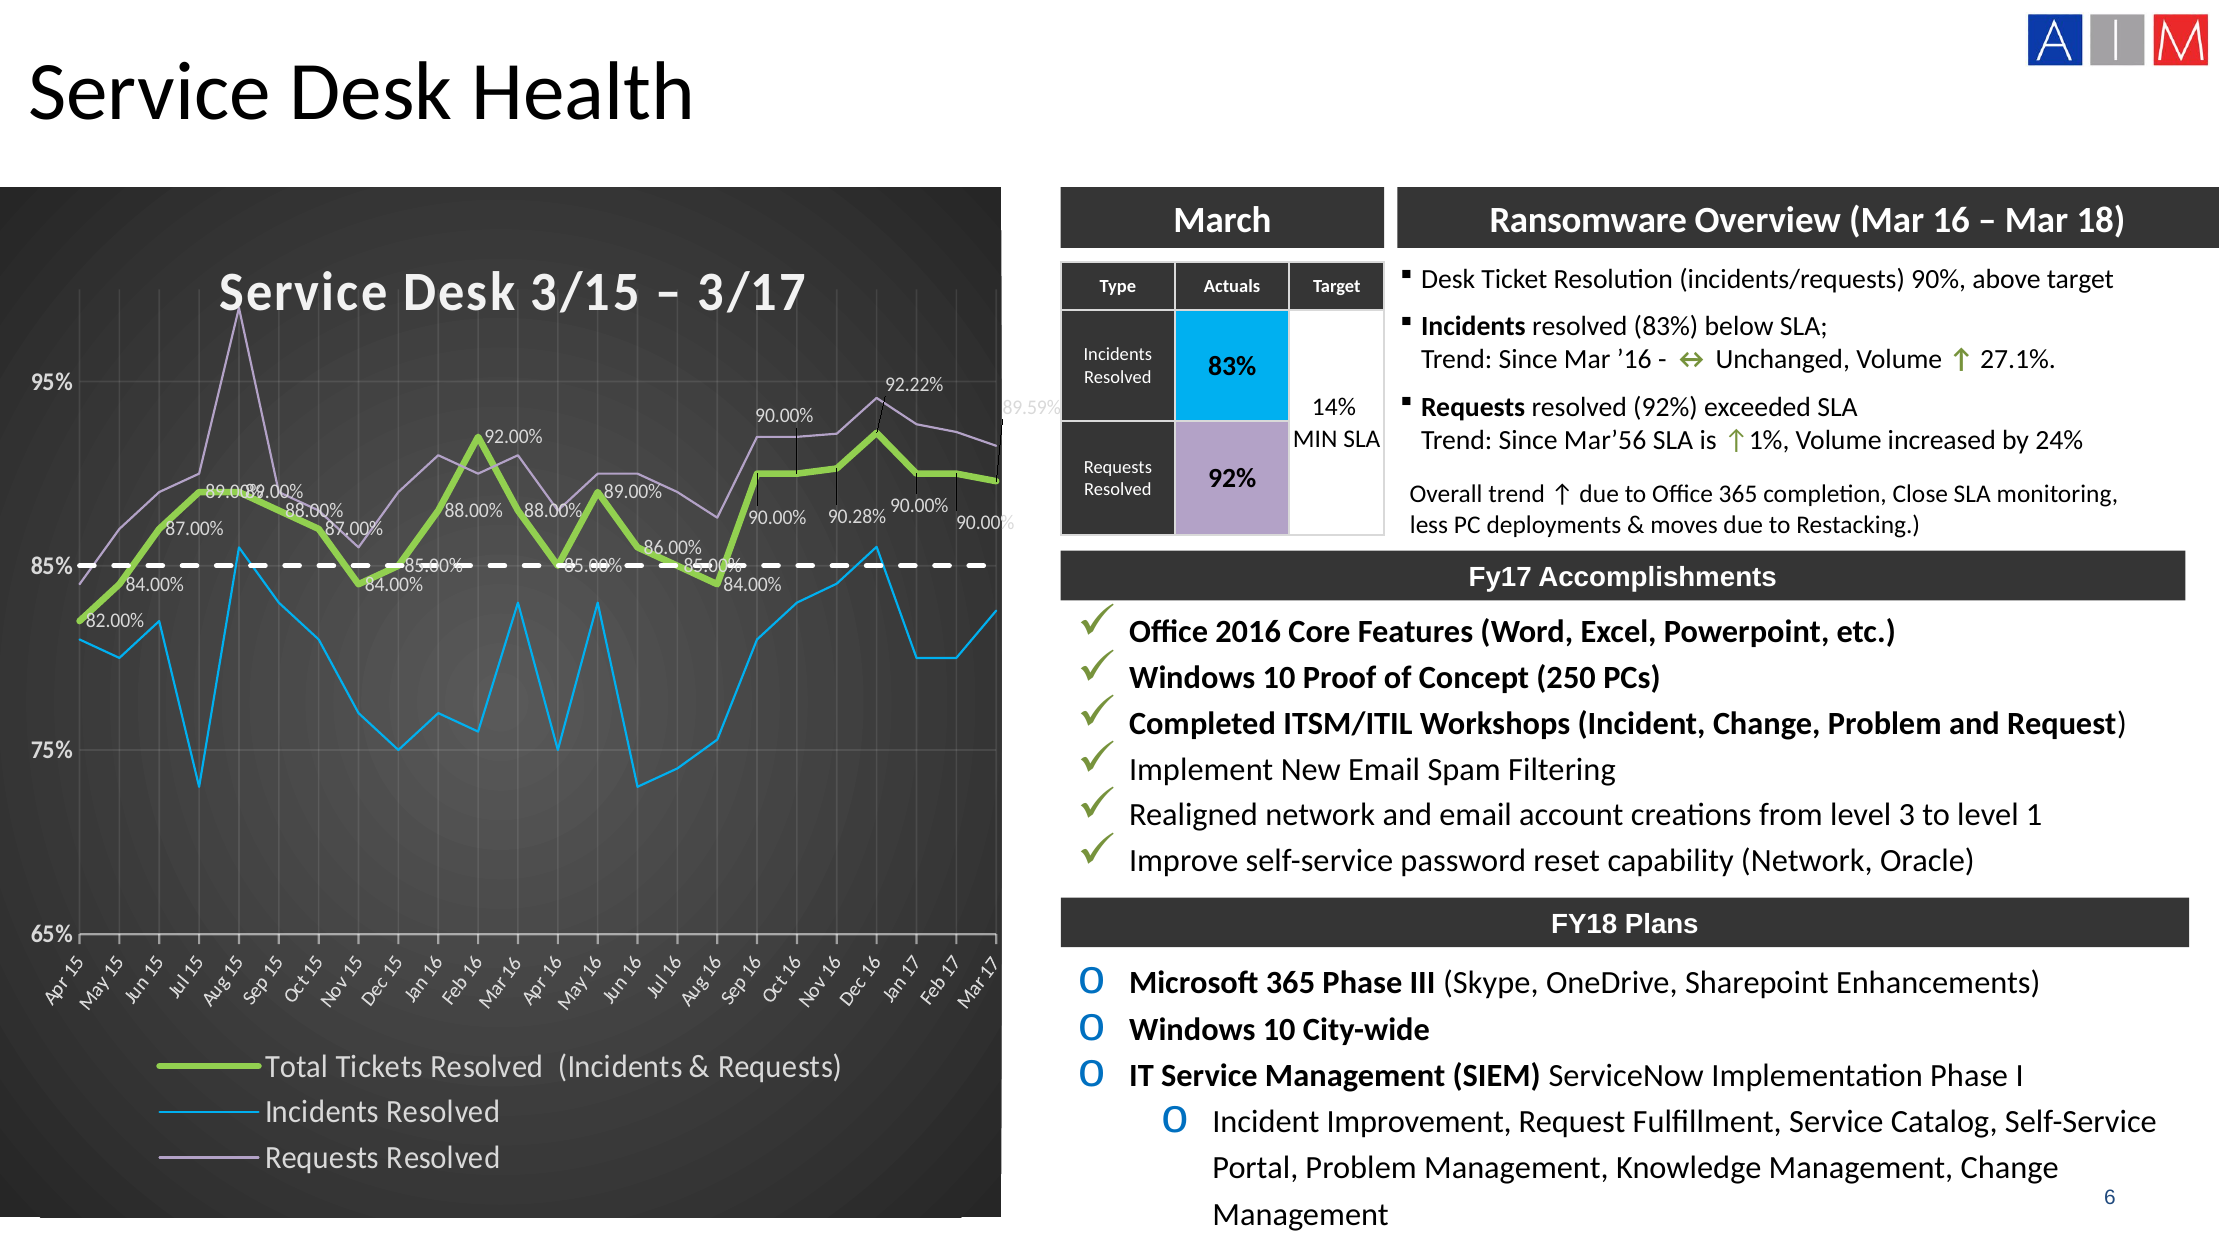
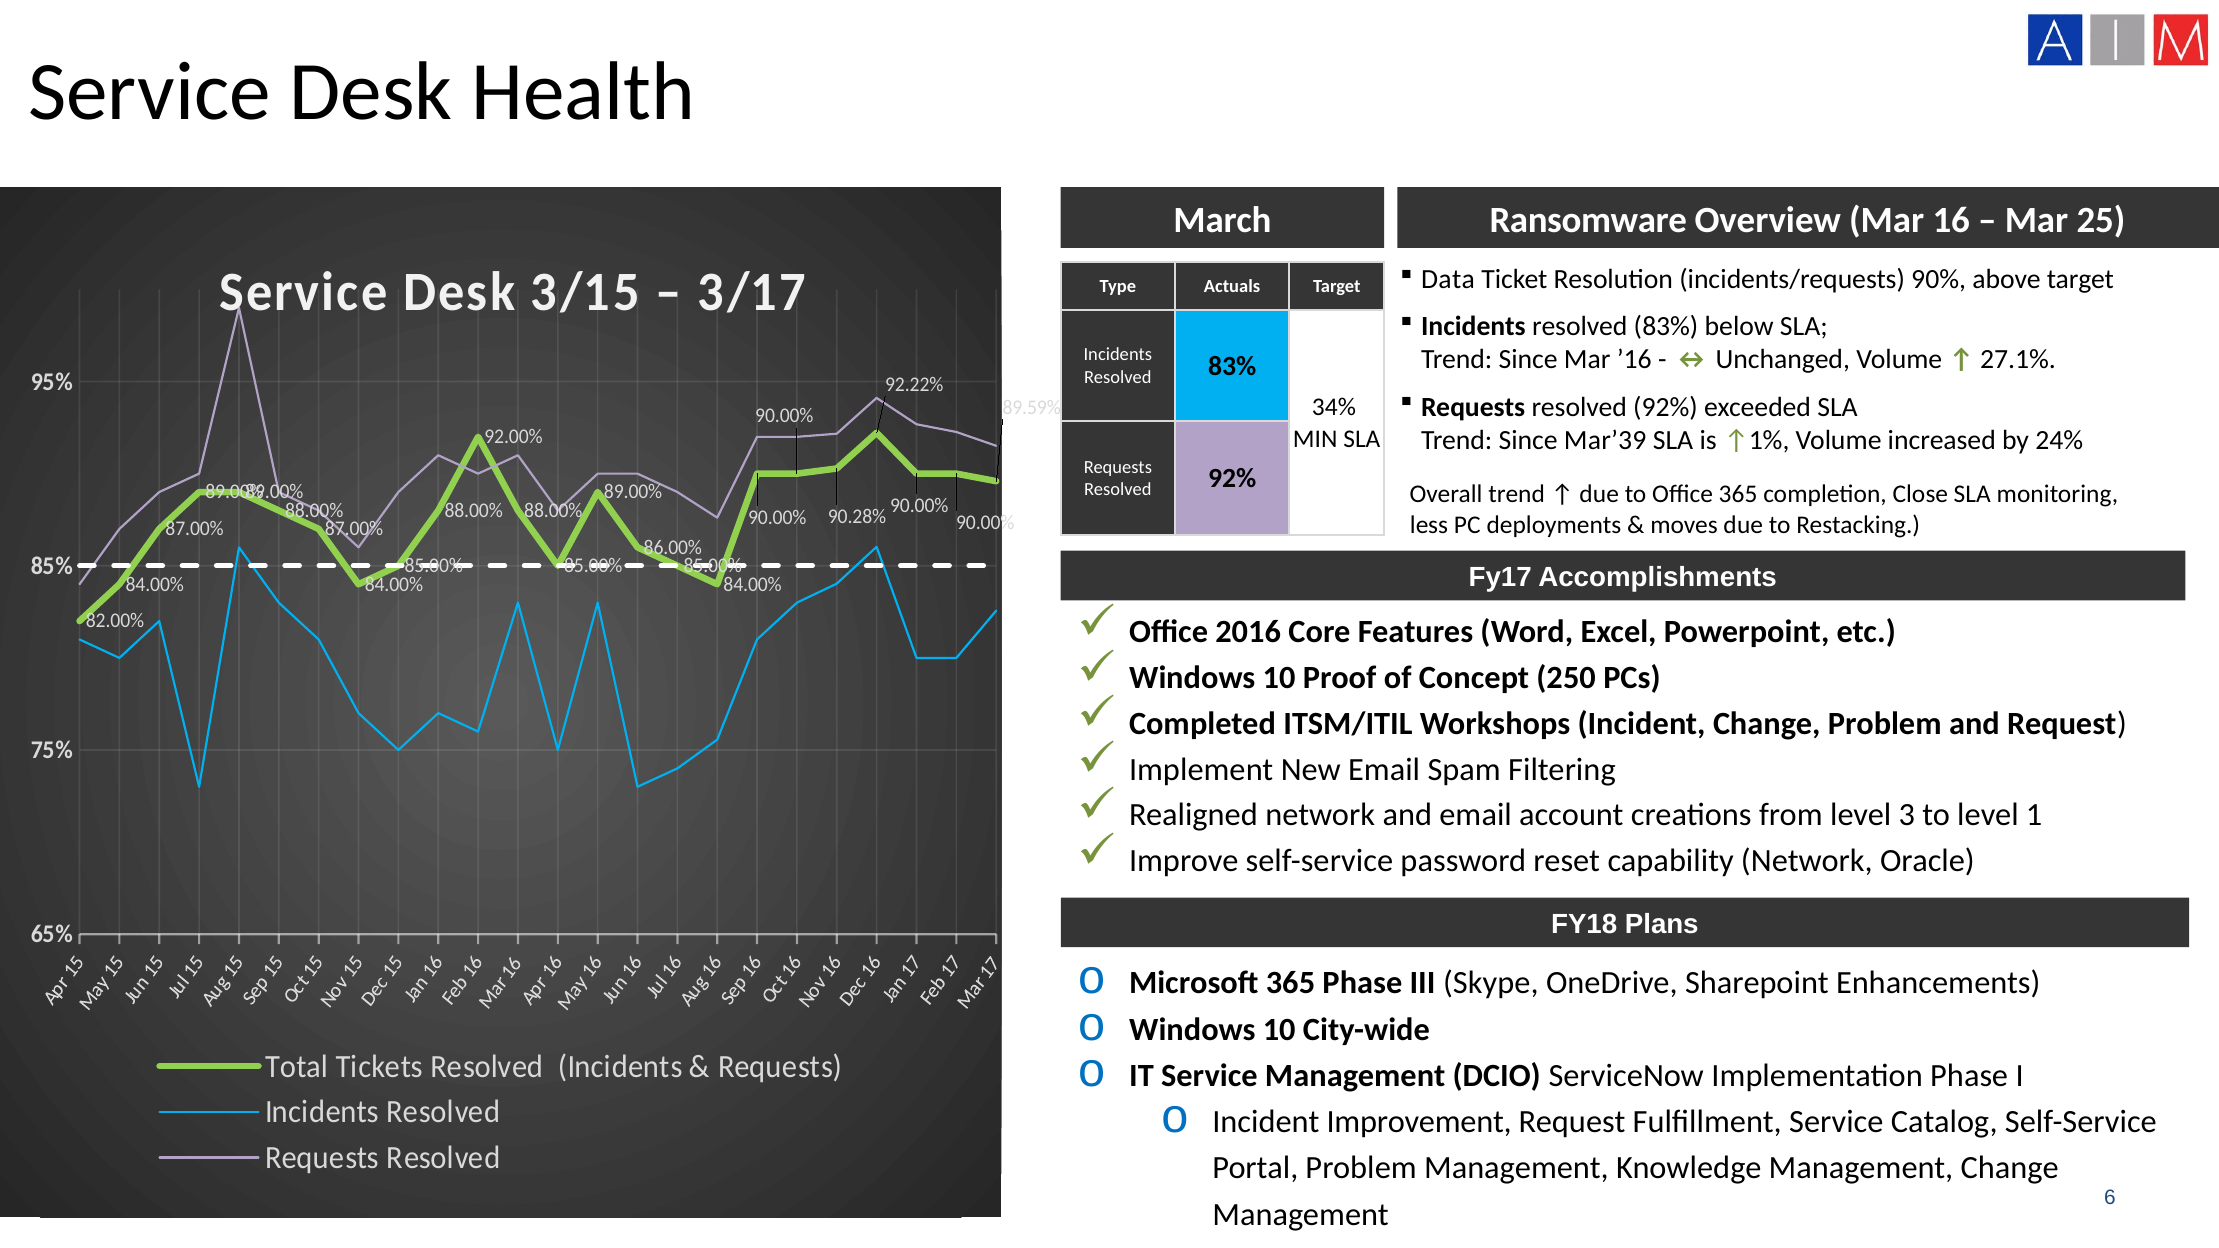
18: 18 -> 25
Desk at (1448, 279): Desk -> Data
14%: 14% -> 34%
Mar’56: Mar’56 -> Mar’39
SIEM: SIEM -> DCIO
